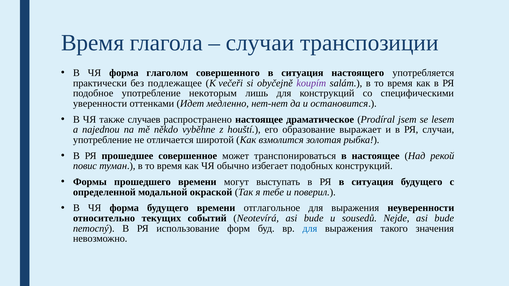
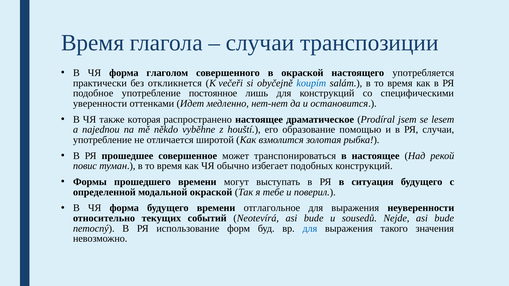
совершенного в ситуация: ситуация -> окраской
подлежащее: подлежащее -> откликнется
koupím colour: purple -> blue
некоторым: некоторым -> постоянное
случаев: случаев -> которая
выражает: выражает -> помощью
